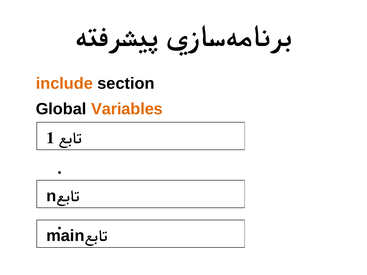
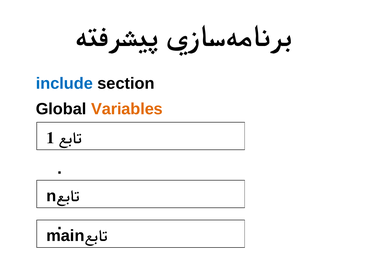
include colour: orange -> blue
